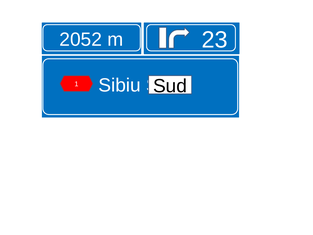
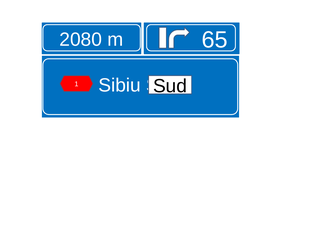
2052: 2052 -> 2080
23: 23 -> 65
